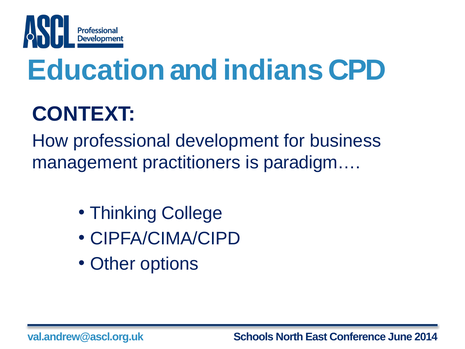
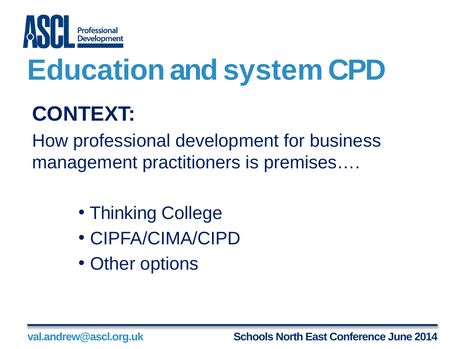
indians: indians -> system
paradigm…: paradigm… -> premises…
